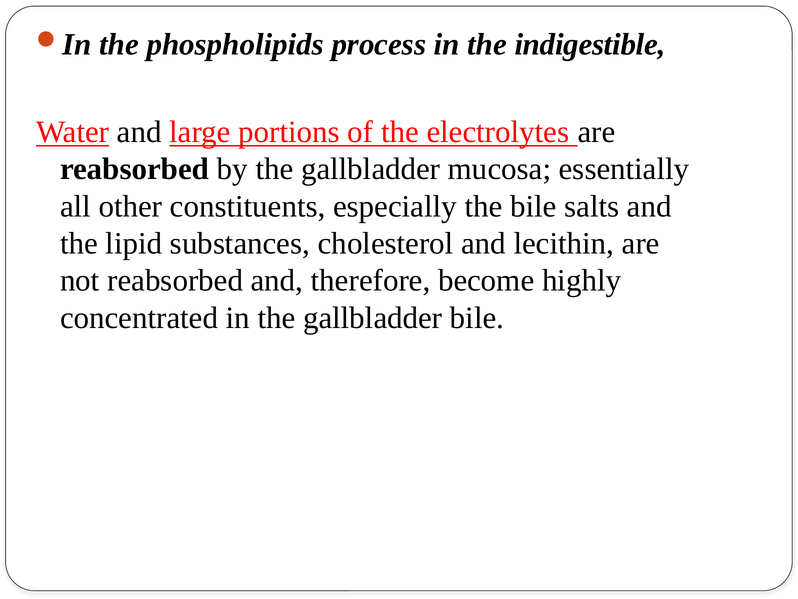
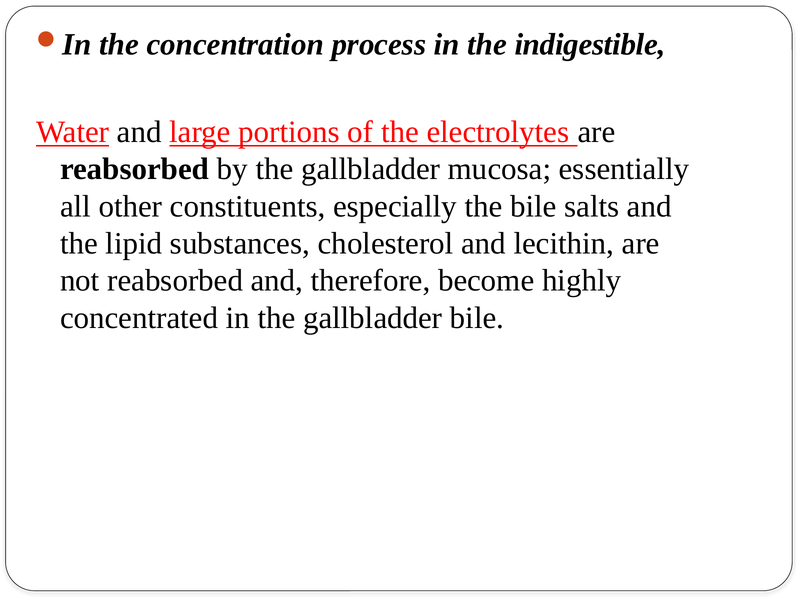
phospholipids: phospholipids -> concentration
